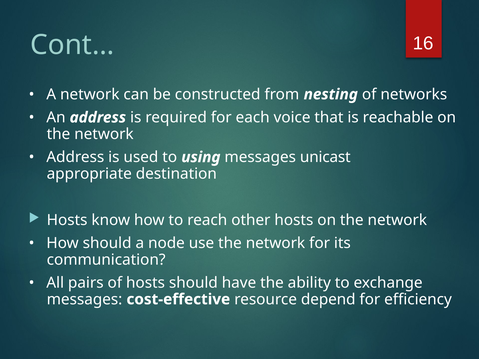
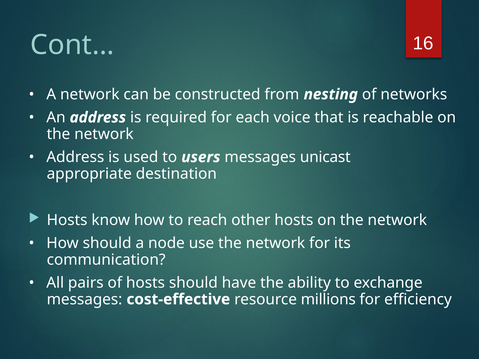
using: using -> users
depend: depend -> millions
